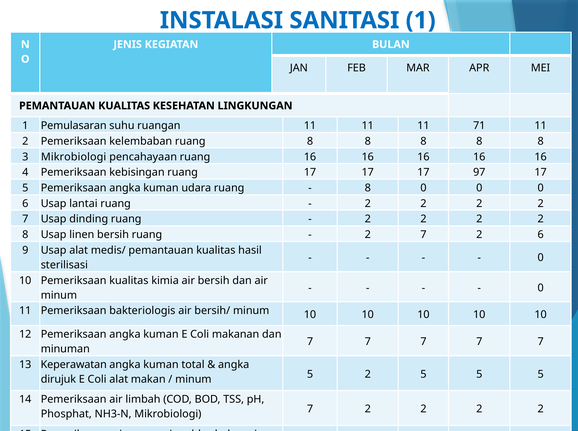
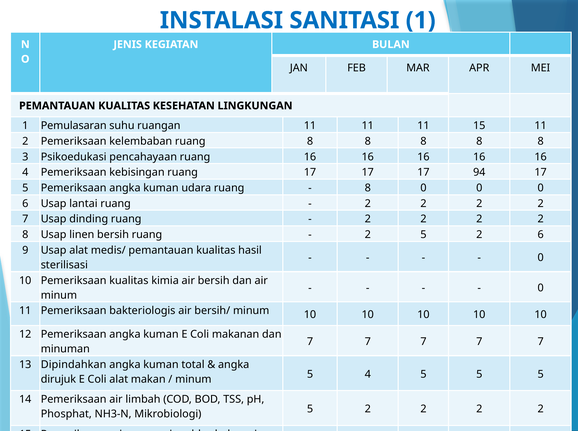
11 71: 71 -> 15
3 Mikrobiologi: Mikrobiologi -> Psikoedukasi
97: 97 -> 94
7 at (423, 235): 7 -> 5
Keperawatan: Keperawatan -> Dipindahkan
5 2: 2 -> 4
Mikrobiologi 7: 7 -> 5
